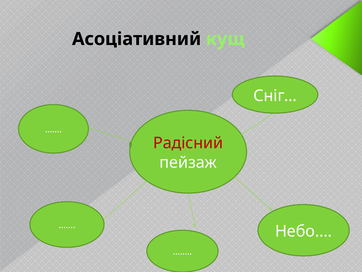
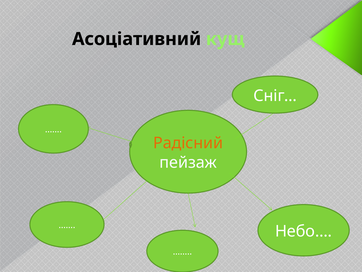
Радісний colour: red -> orange
